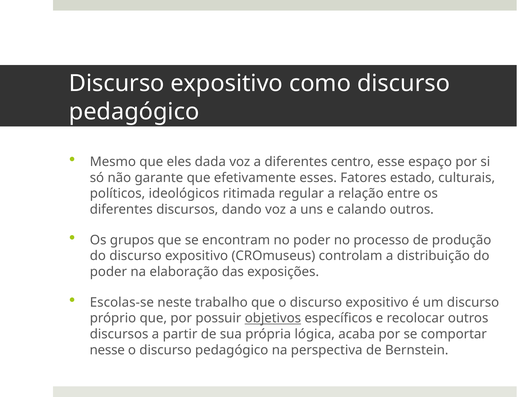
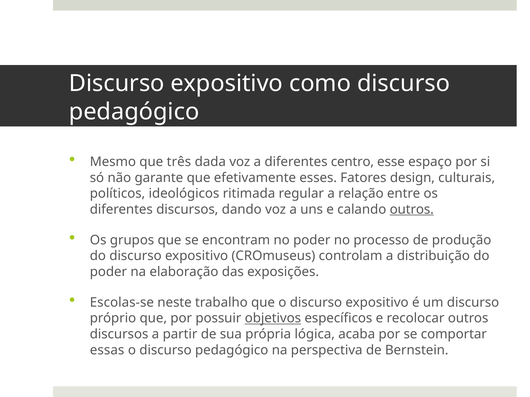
eles: eles -> três
estado: estado -> design
outros at (412, 210) underline: none -> present
nesse: nesse -> essas
